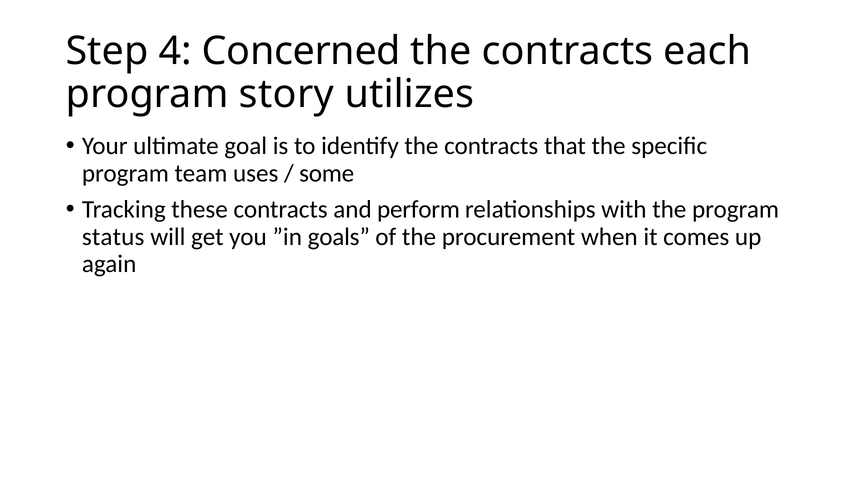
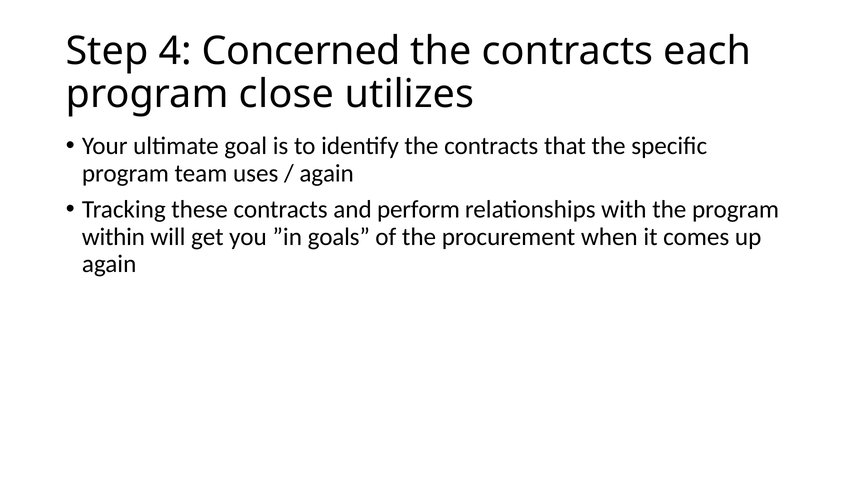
story: story -> close
some at (327, 173): some -> again
status: status -> within
